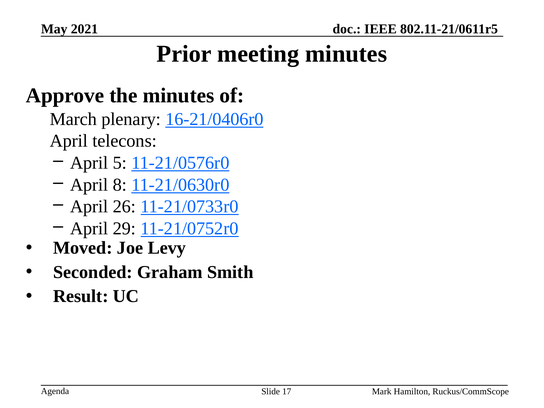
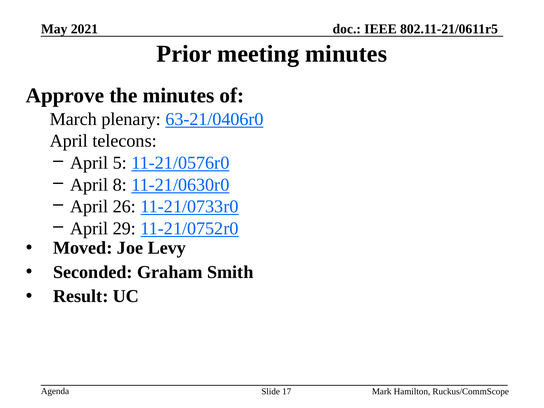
16-21/0406r0: 16-21/0406r0 -> 63-21/0406r0
